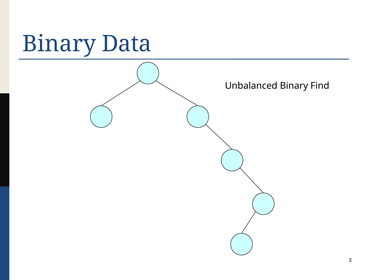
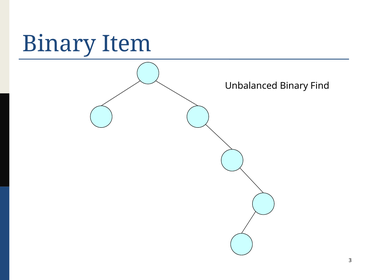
Data: Data -> Item
